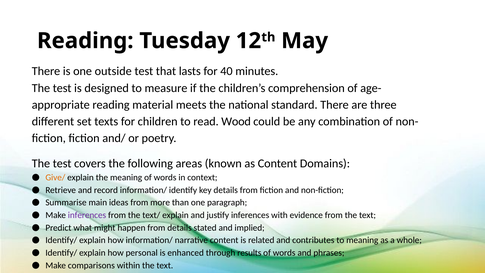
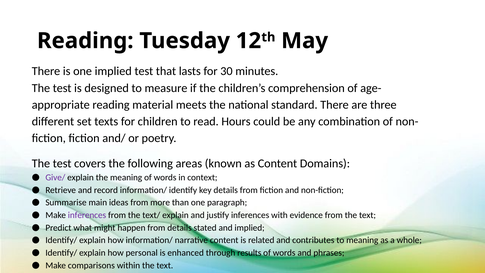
one outside: outside -> implied
40: 40 -> 30
Wood: Wood -> Hours
Give/ colour: orange -> purple
